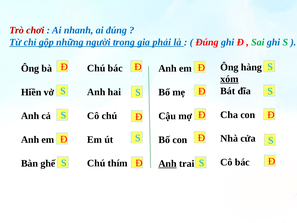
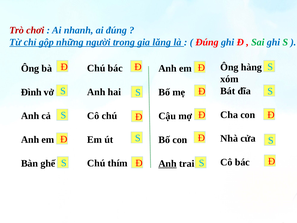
phải: phải -> lăng
xóm underline: present -> none
Hiền: Hiền -> Đình
